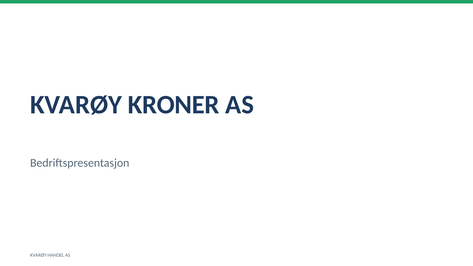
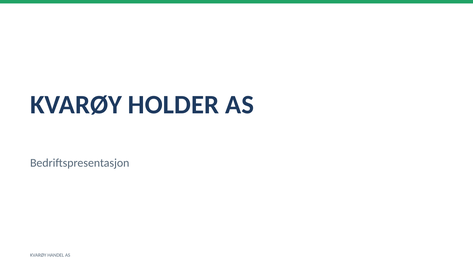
KRONER: KRONER -> HOLDER
